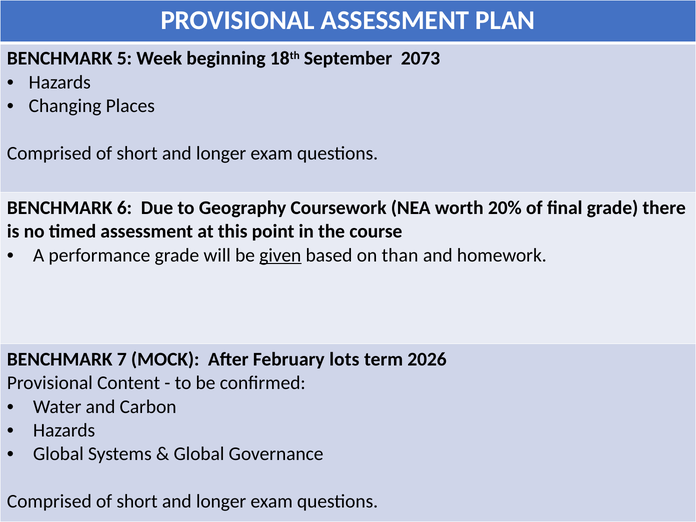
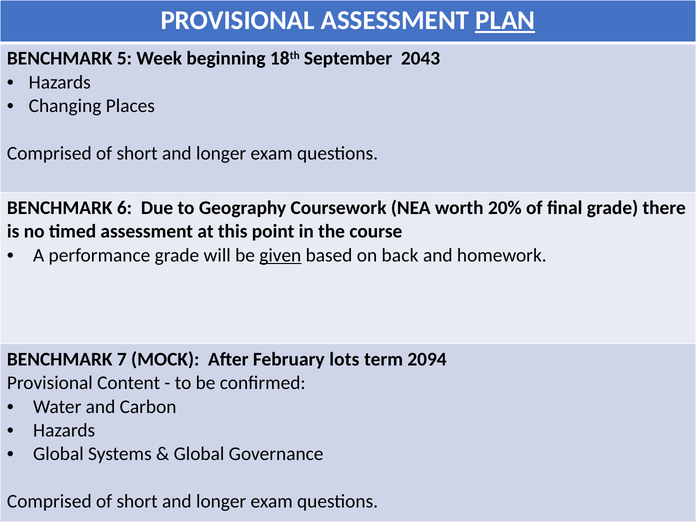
PLAN underline: none -> present
2073: 2073 -> 2043
than: than -> back
2026: 2026 -> 2094
